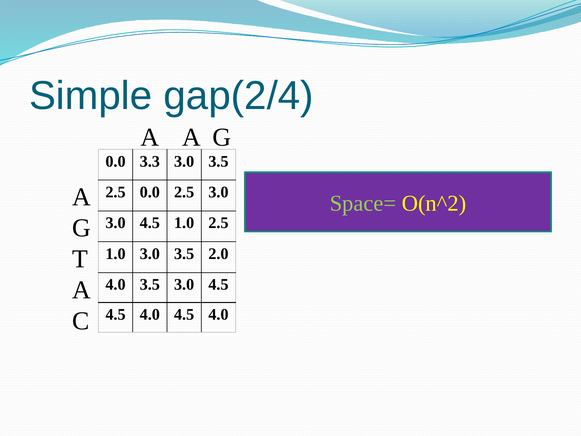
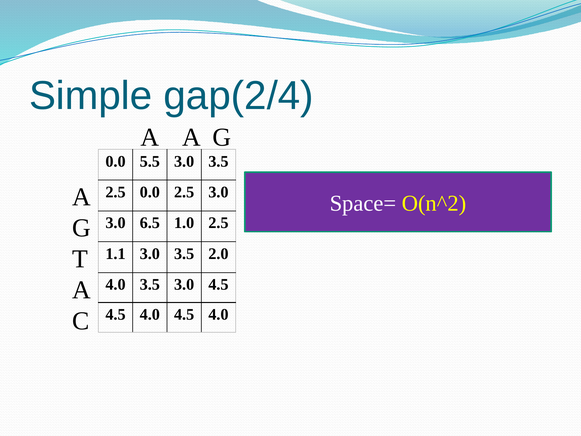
3.3: 3.3 -> 5.5
Space= colour: light green -> white
4.5 at (150, 223): 4.5 -> 6.5
1.0 at (116, 254): 1.0 -> 1.1
